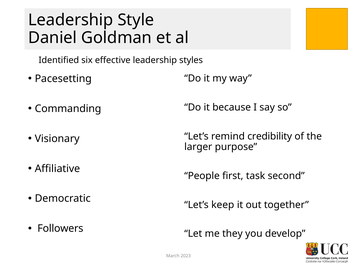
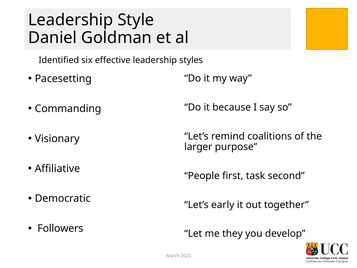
credibility: credibility -> coalitions
keep: keep -> early
